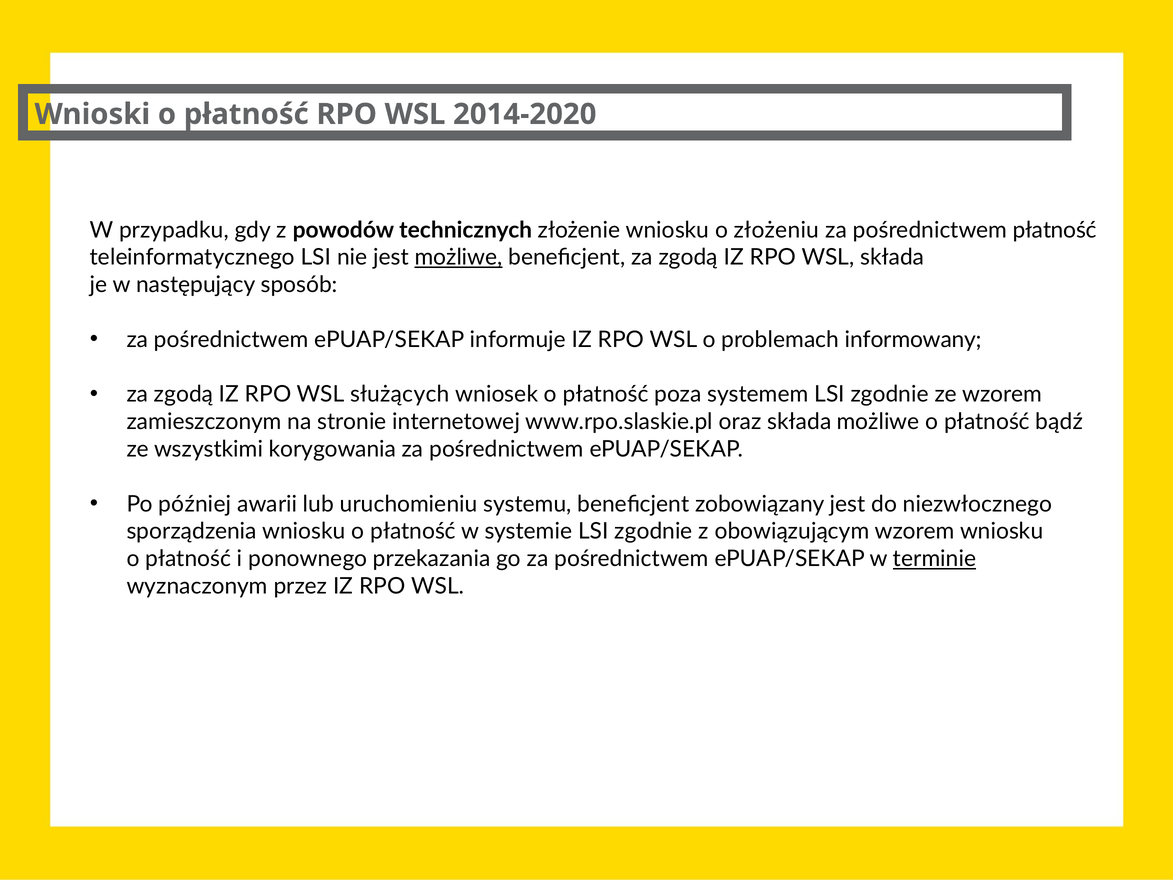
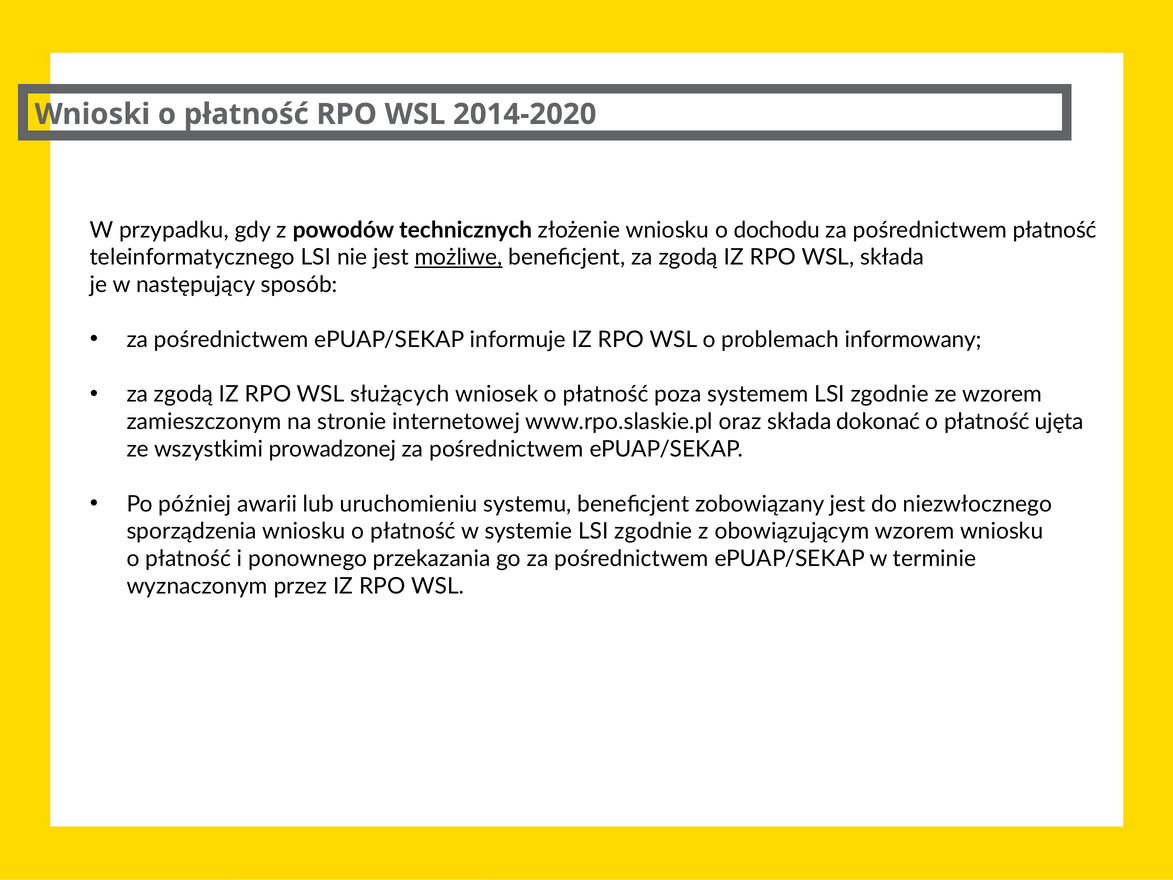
złożeniu: złożeniu -> dochodu
składa możliwe: możliwe -> dokonać
bądź: bądź -> ujęta
korygowania: korygowania -> prowadzonej
terminie underline: present -> none
